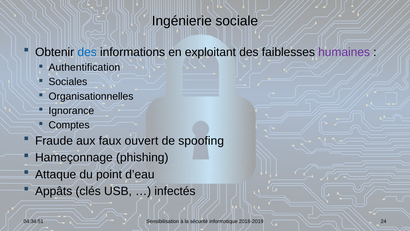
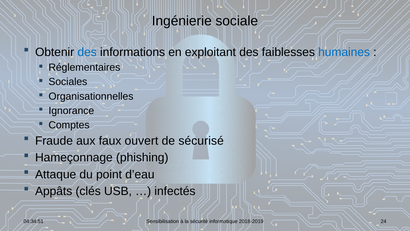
humaines colour: purple -> blue
Authentification: Authentification -> Réglementaires
spoofing: spoofing -> sécurisé
